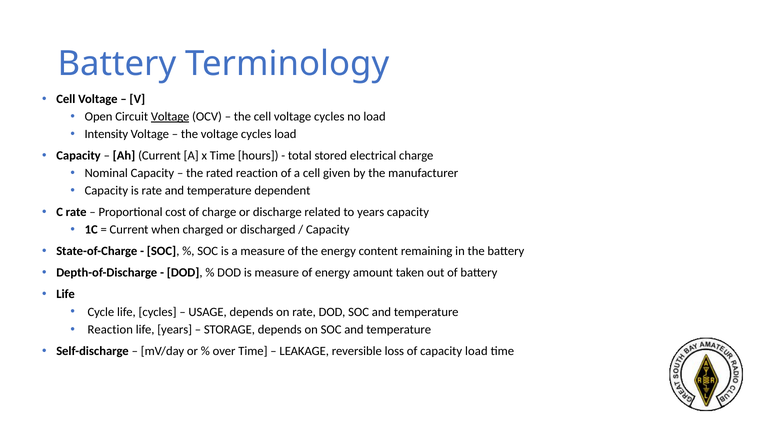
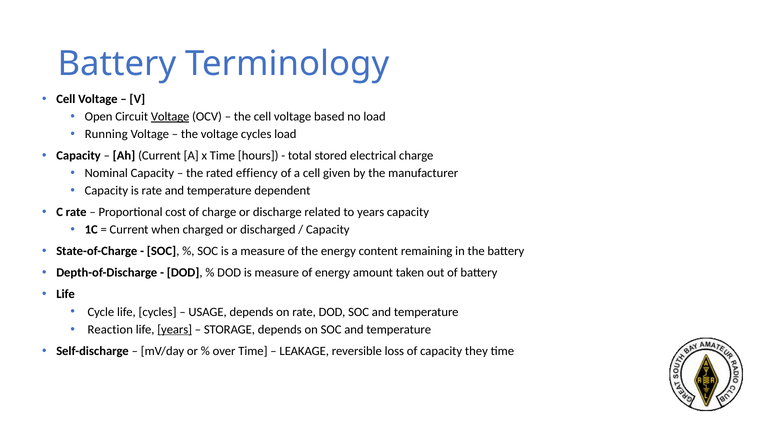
cell voltage cycles: cycles -> based
Intensity: Intensity -> Running
rated reaction: reaction -> effiency
years at (175, 330) underline: none -> present
capacity load: load -> they
